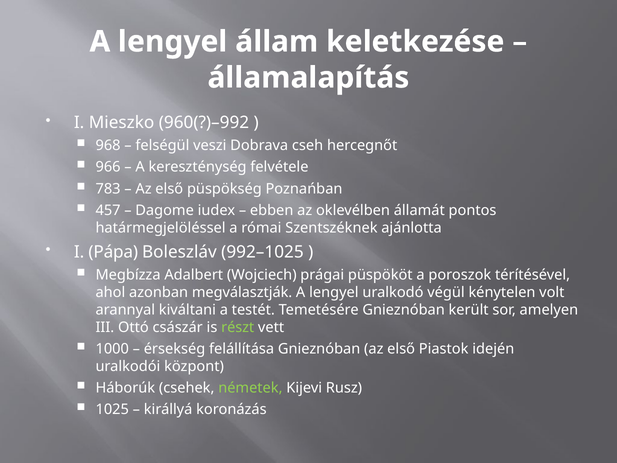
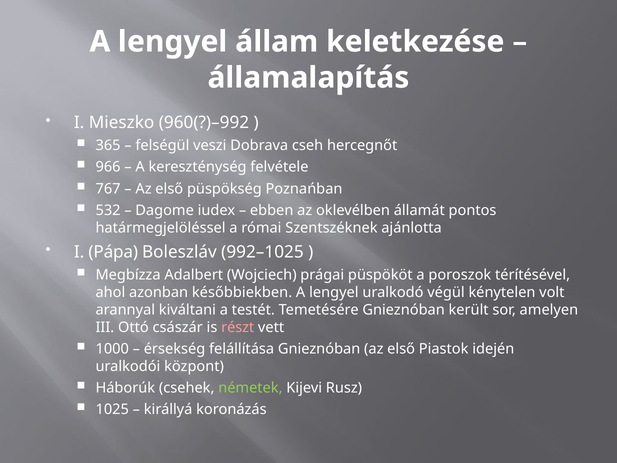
968: 968 -> 365
783: 783 -> 767
457: 457 -> 532
megválasztják: megválasztják -> későbbiekben
részt colour: light green -> pink
